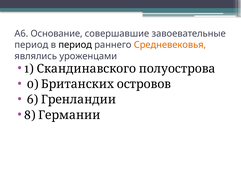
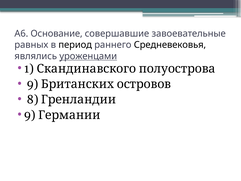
период at (31, 45): период -> равных
Средневековья colour: orange -> black
уроженцами underline: none -> present
0 at (33, 84): 0 -> 9
6: 6 -> 8
8 at (30, 115): 8 -> 9
